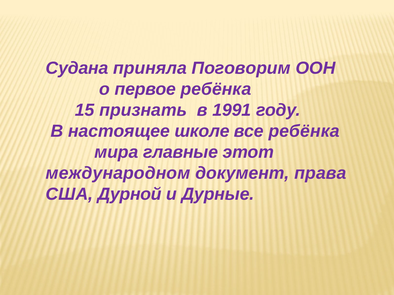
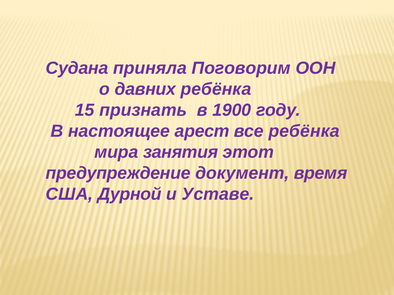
первое: первое -> давних
1991: 1991 -> 1900
школе: школе -> арест
главные: главные -> занятия
международном: международном -> предупреждение
права: права -> время
Дурные: Дурные -> Уставе
